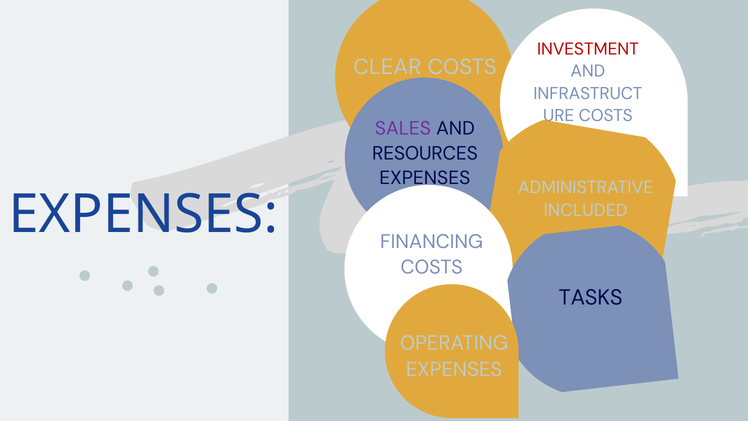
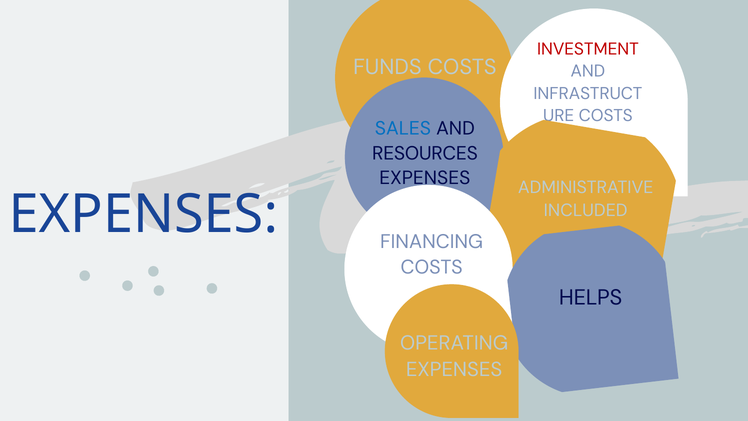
CLEAR: CLEAR -> FUNDS
SALES colour: purple -> blue
TASKS: TASKS -> HELPS
